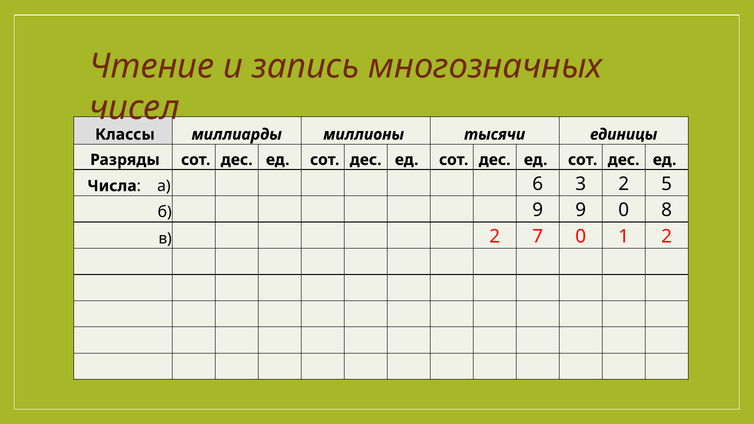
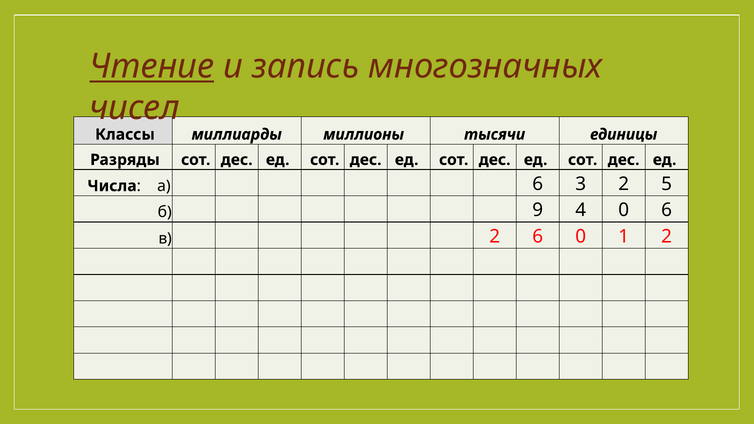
Чтение underline: none -> present
9 9: 9 -> 4
0 8: 8 -> 6
2 7: 7 -> 6
